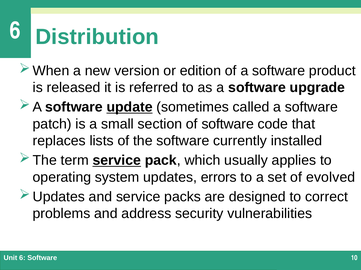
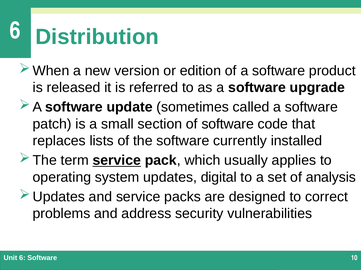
update underline: present -> none
errors: errors -> digital
evolved: evolved -> analysis
